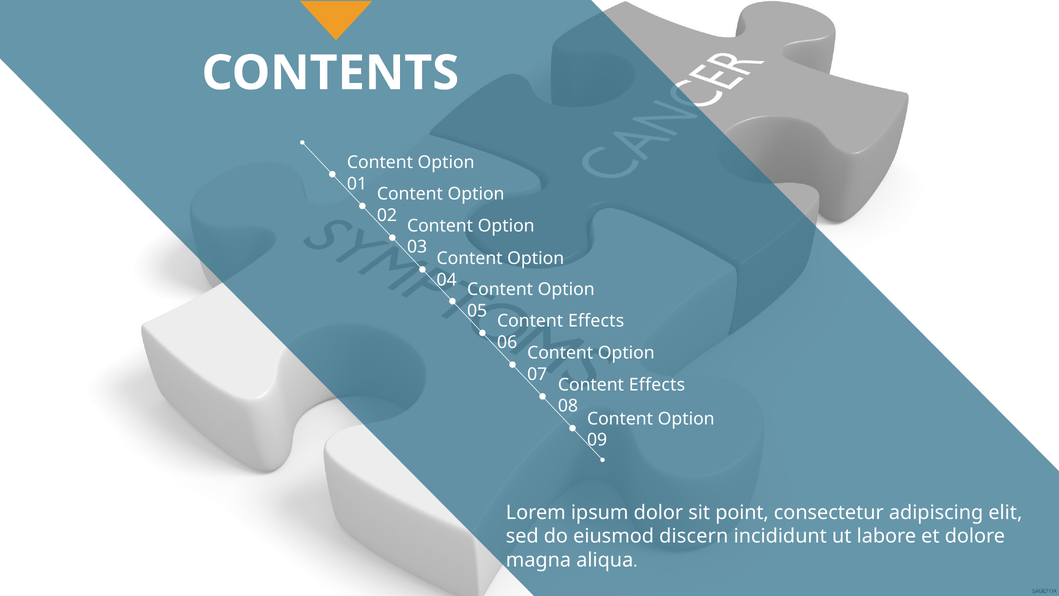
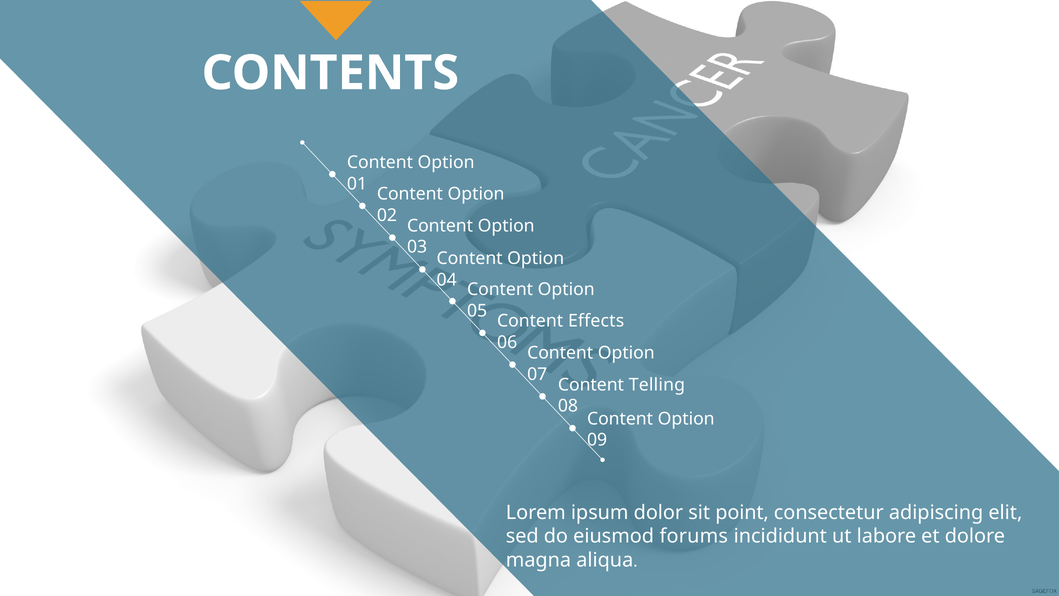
Effects at (657, 385): Effects -> Telling
discern: discern -> forums
